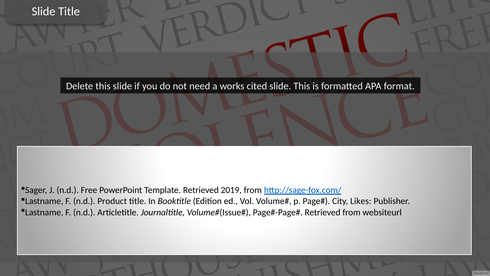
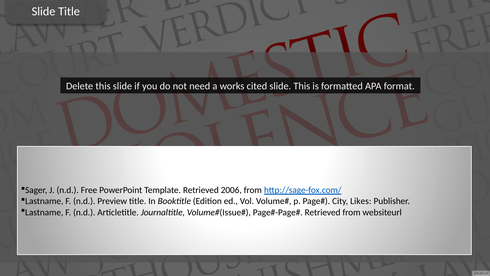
2019: 2019 -> 2006
Product: Product -> Preview
